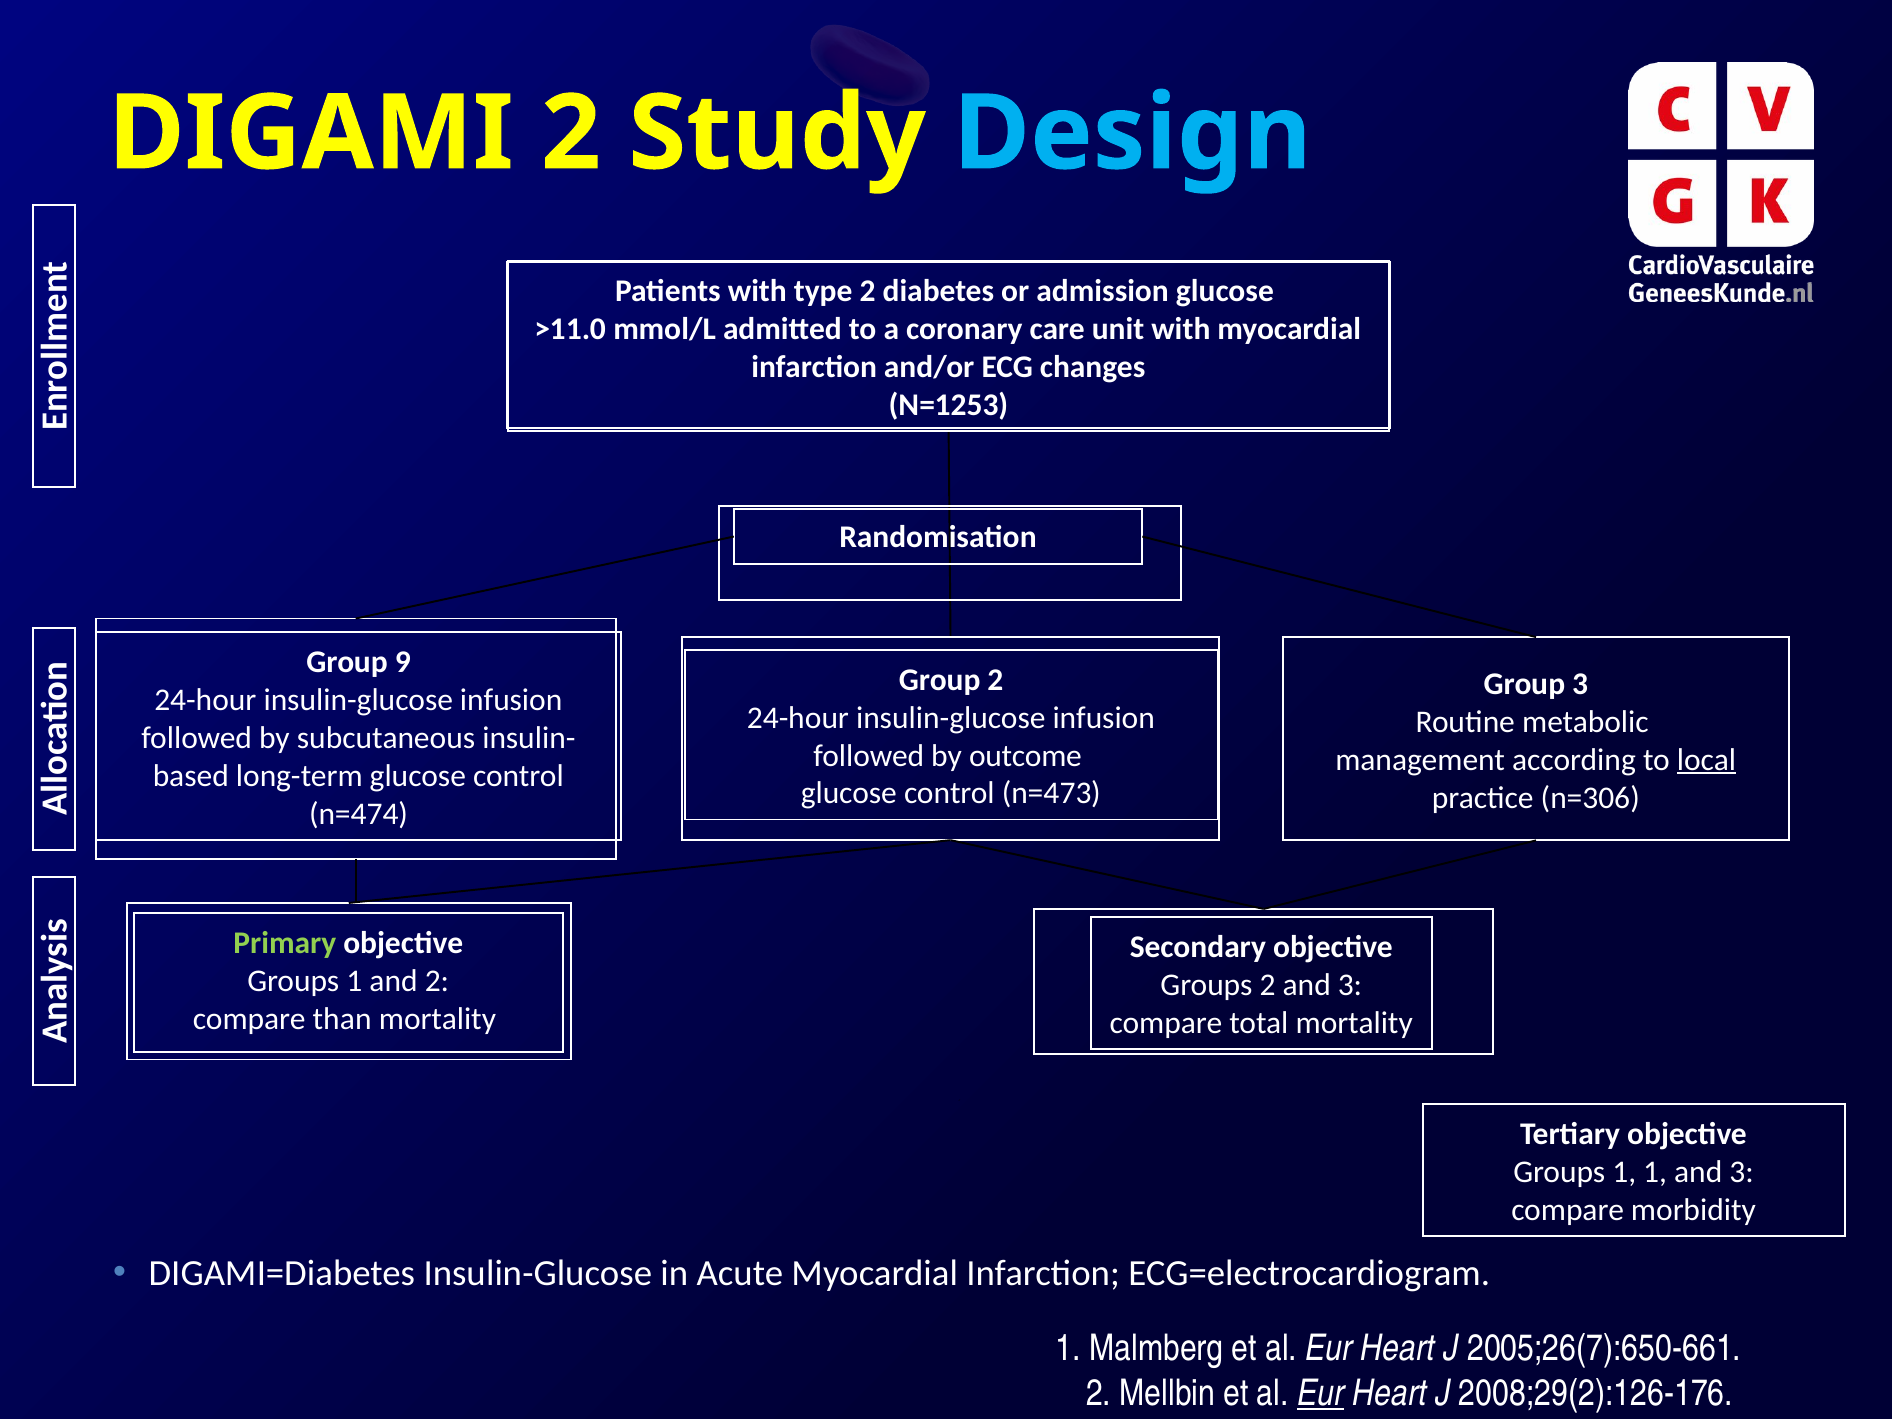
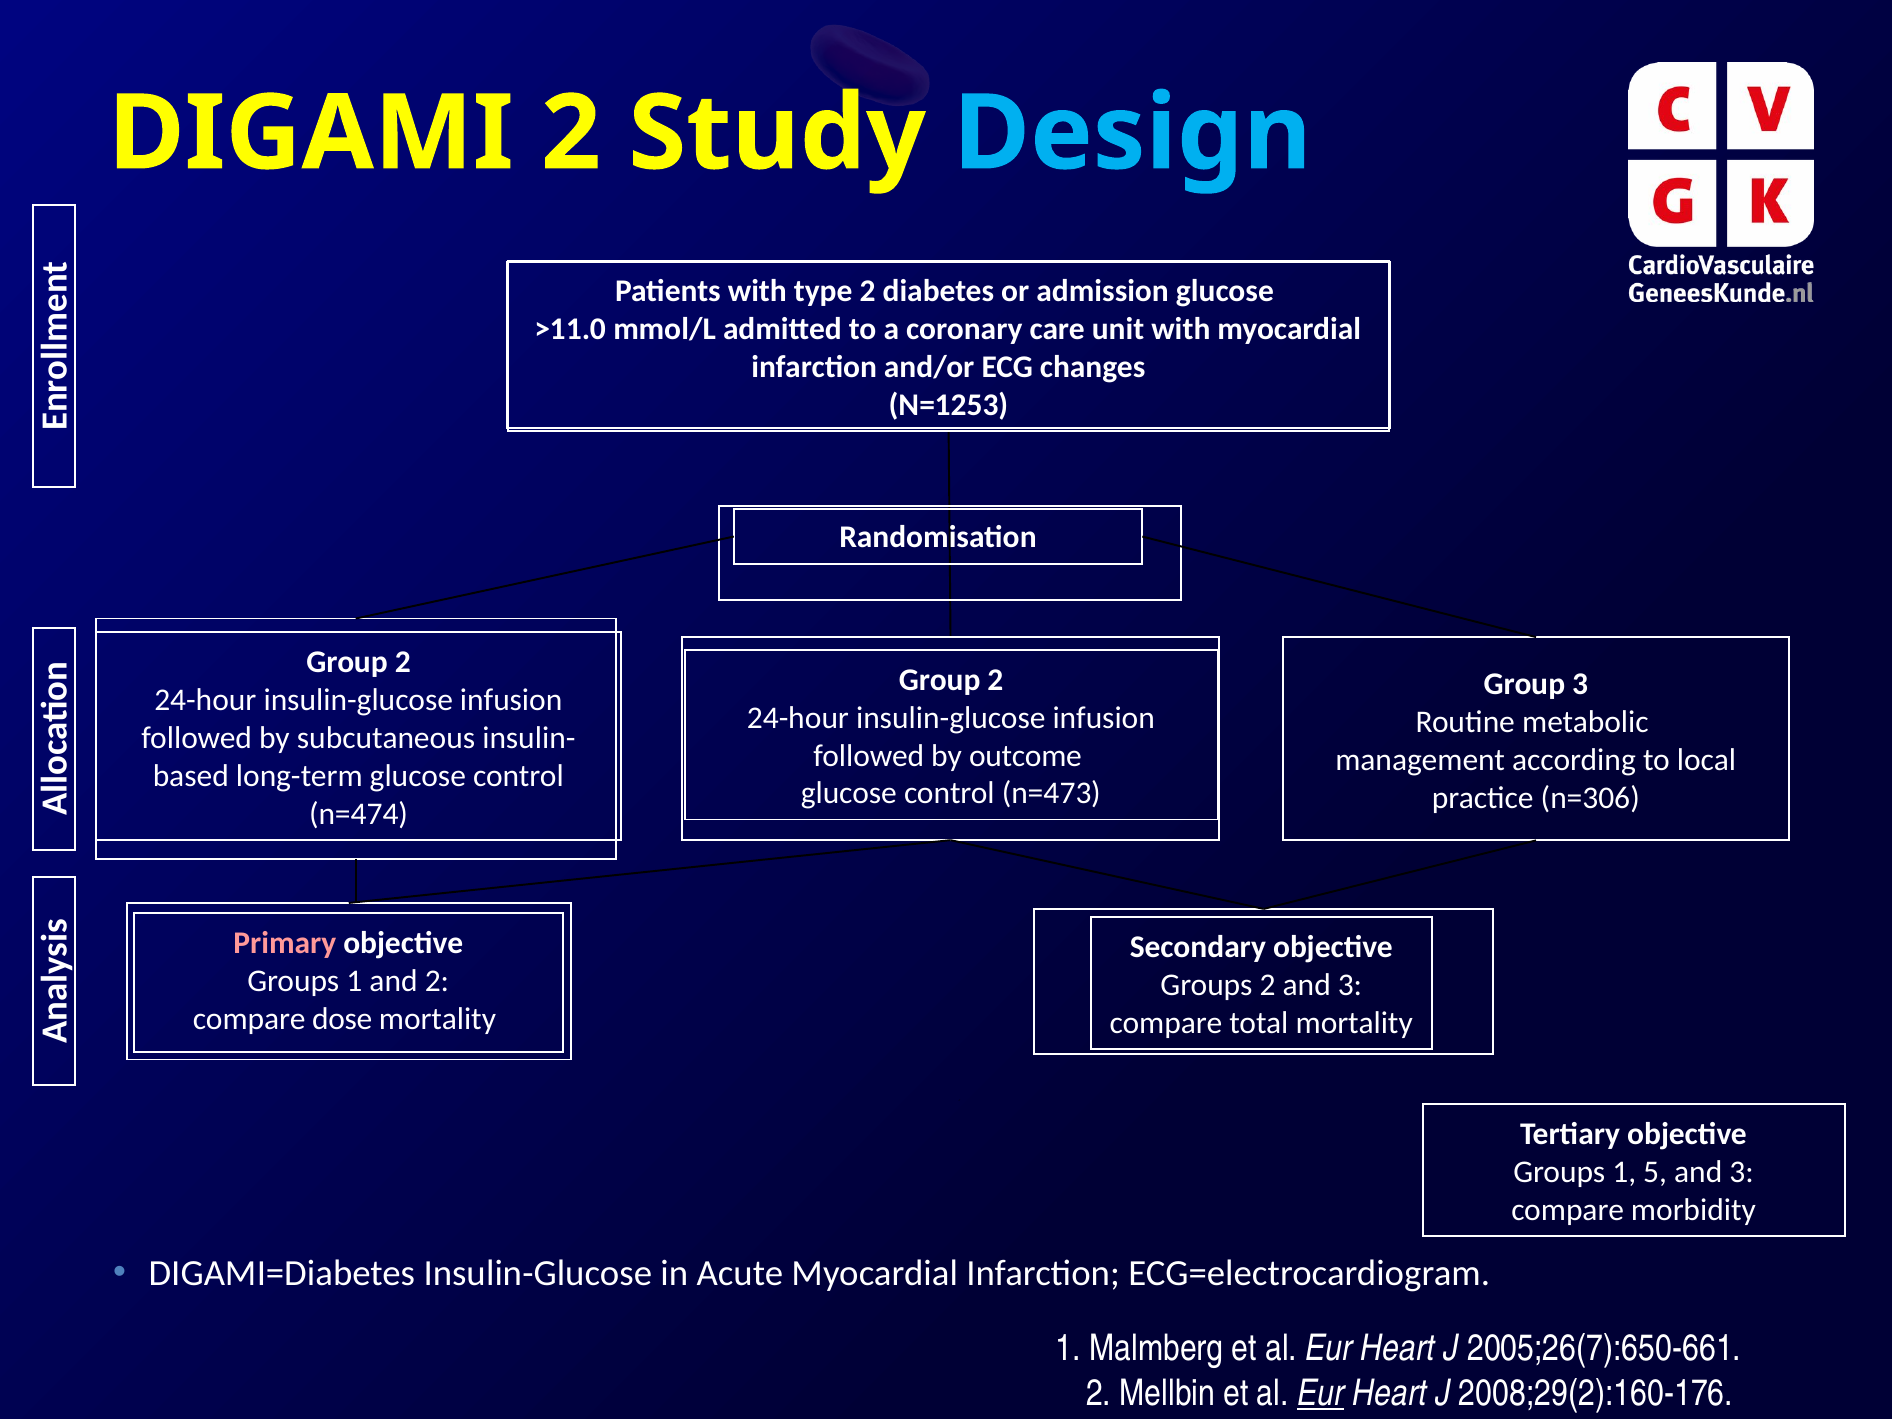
9 at (403, 662): 9 -> 2
local underline: present -> none
Primary colour: light green -> pink
than: than -> dose
1 1: 1 -> 5
2008;29(2):126-176: 2008;29(2):126-176 -> 2008;29(2):160-176
